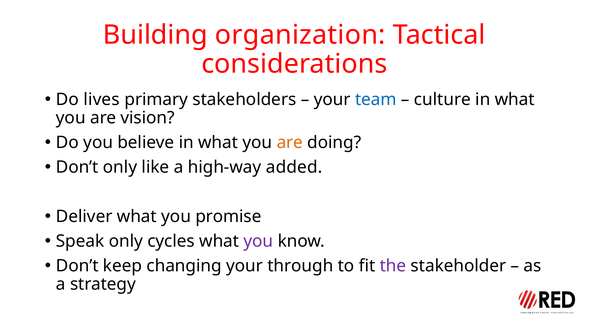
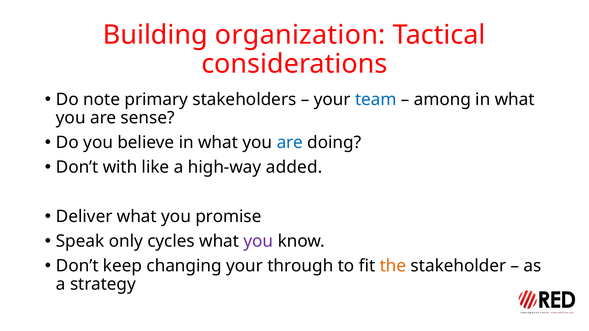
lives: lives -> note
culture: culture -> among
vision: vision -> sense
are at (290, 143) colour: orange -> blue
Don’t only: only -> with
the colour: purple -> orange
